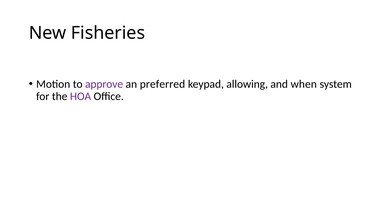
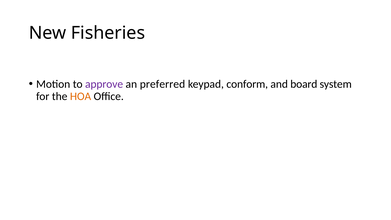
allowing: allowing -> conform
when: when -> board
HOA colour: purple -> orange
